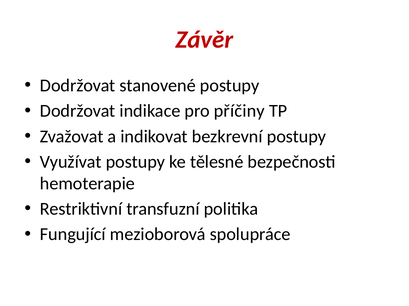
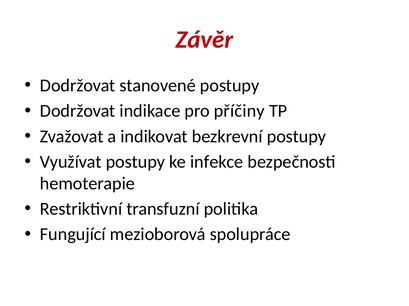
tělesné: tělesné -> infekce
